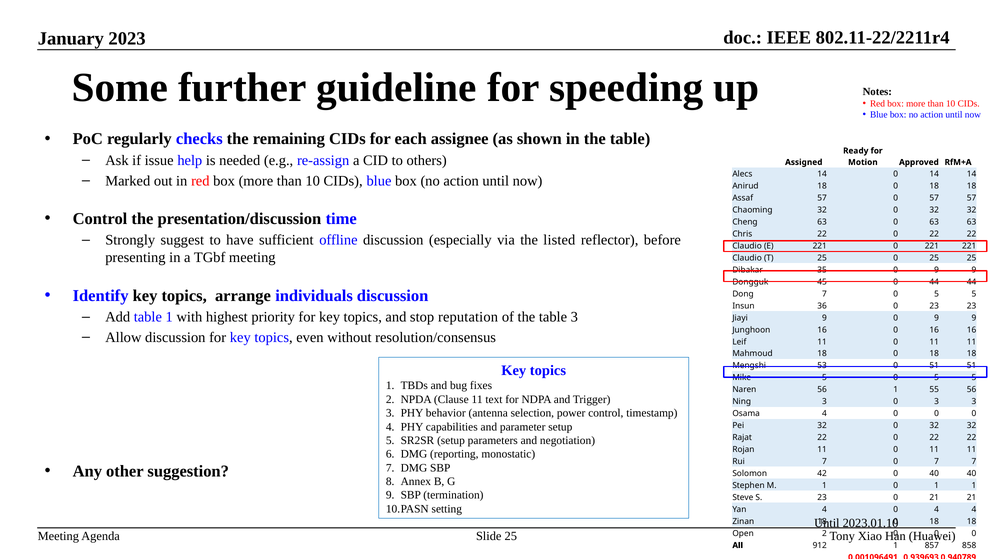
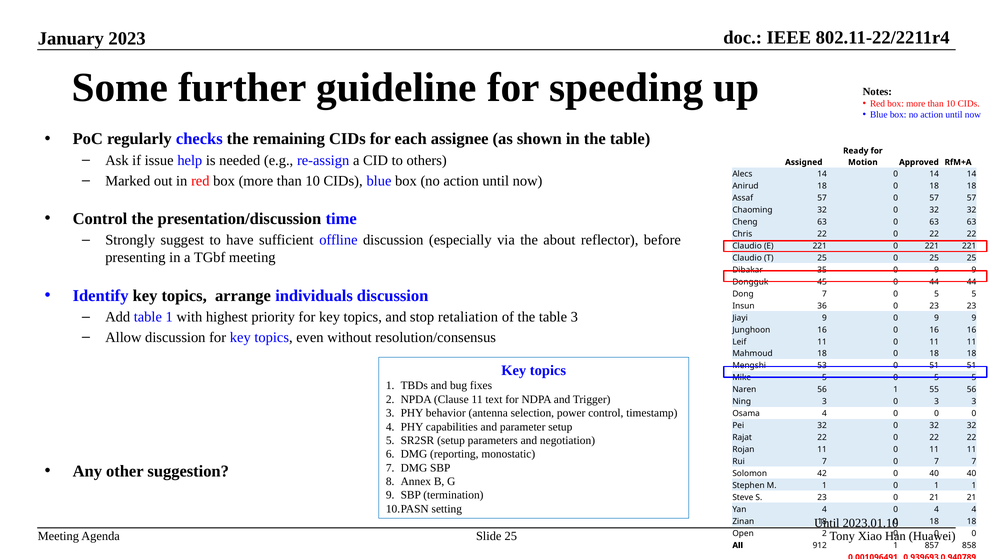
listed: listed -> about
reputation: reputation -> retaliation
